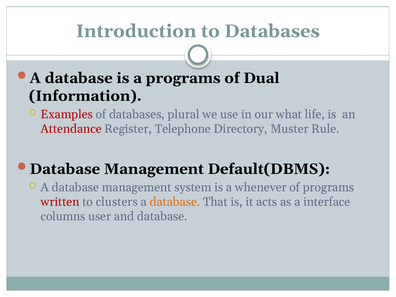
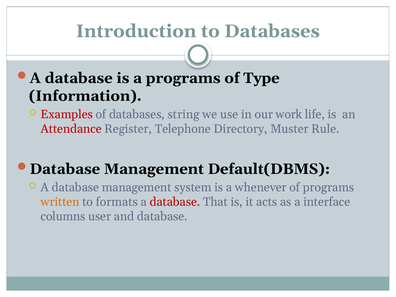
Dual: Dual -> Type
plural: plural -> string
what: what -> work
written colour: red -> orange
clusters: clusters -> formats
database at (175, 202) colour: orange -> red
